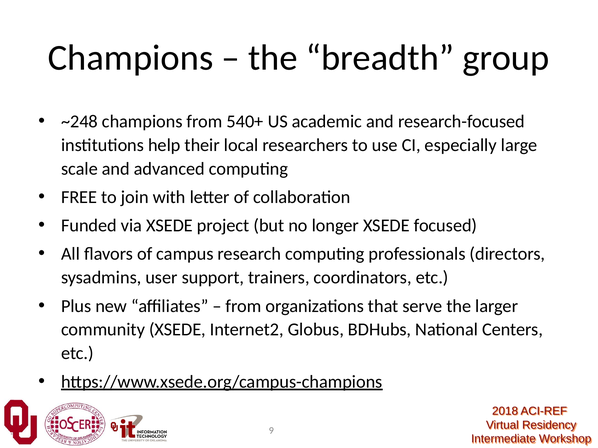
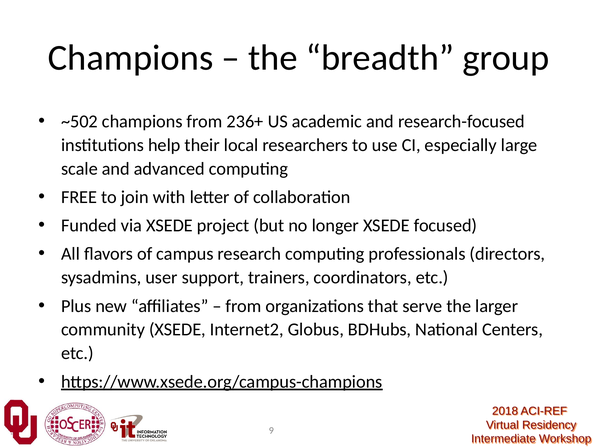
~248: ~248 -> ~502
540+: 540+ -> 236+
